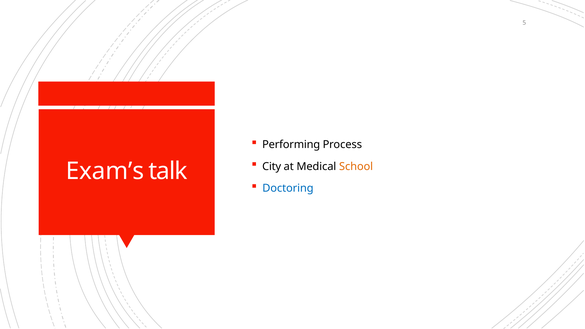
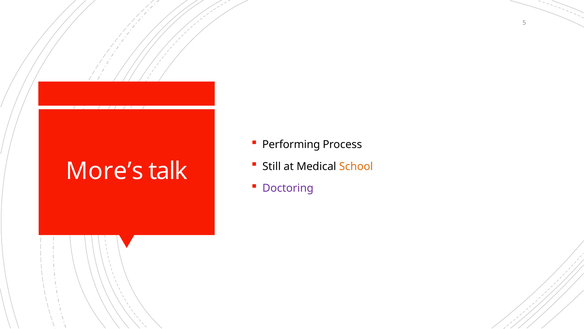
City: City -> Still
Exam’s: Exam’s -> More’s
Doctoring colour: blue -> purple
